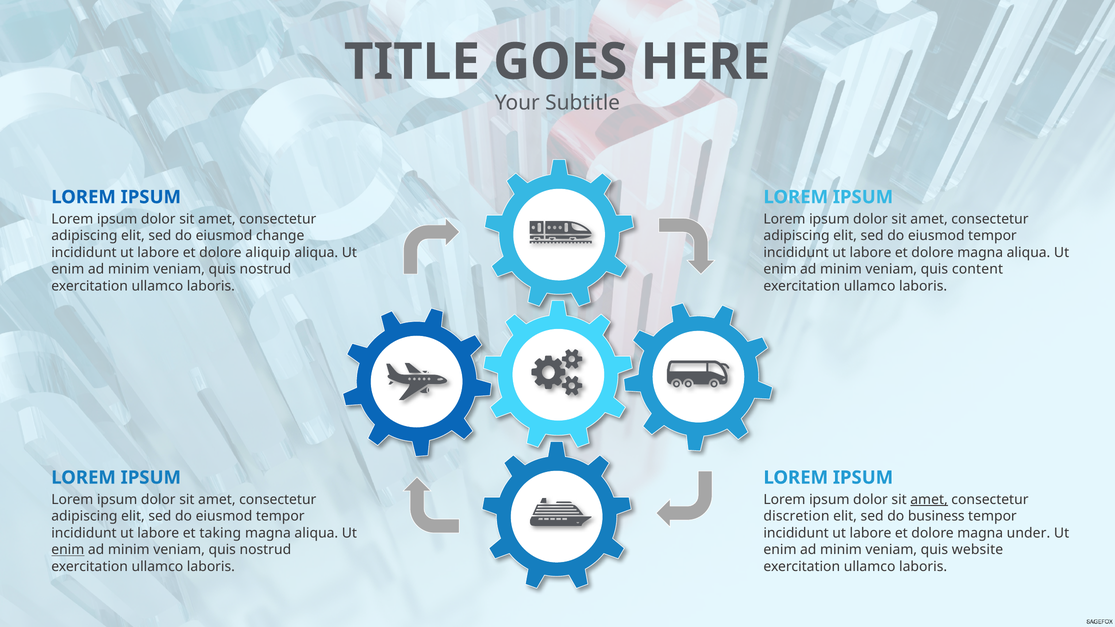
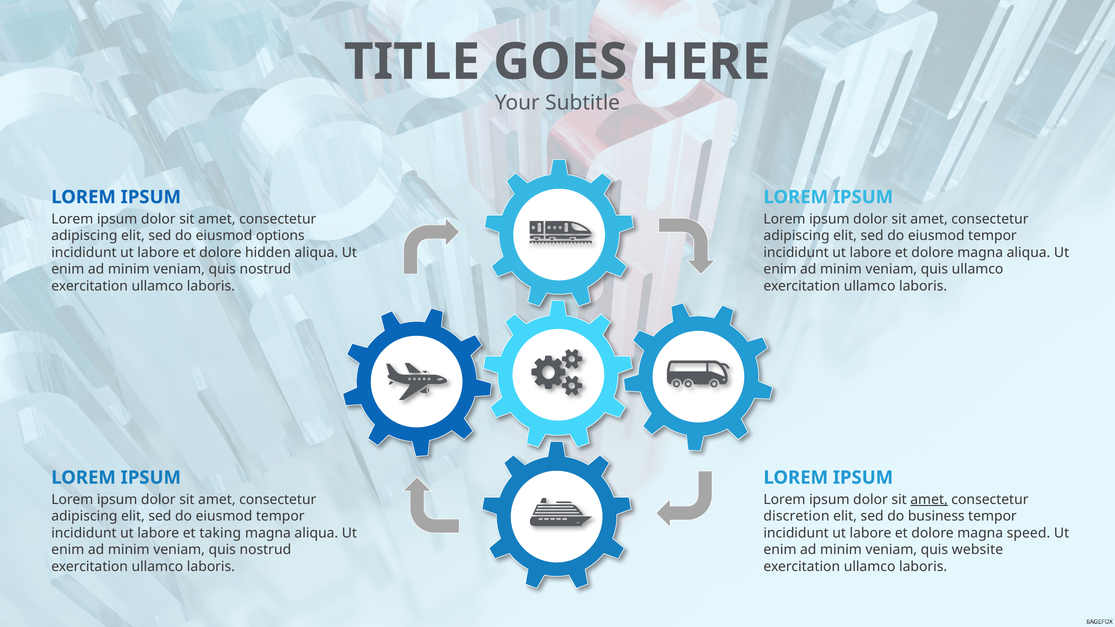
change: change -> options
aliquip: aliquip -> hidden
quis content: content -> ullamco
under: under -> speed
enim at (68, 550) underline: present -> none
